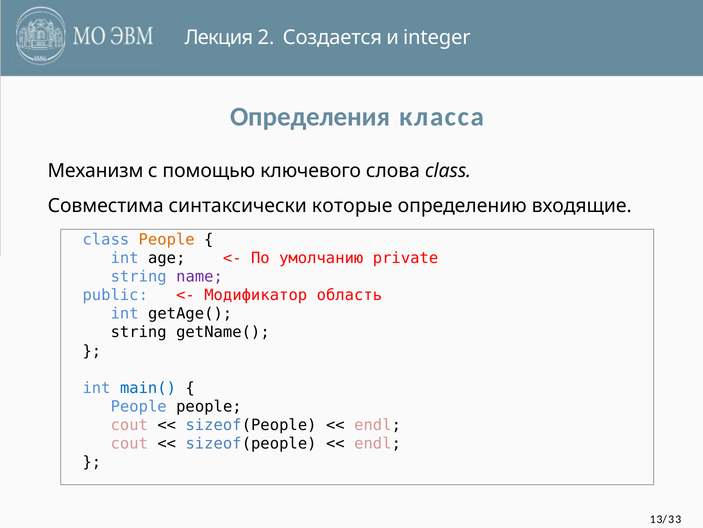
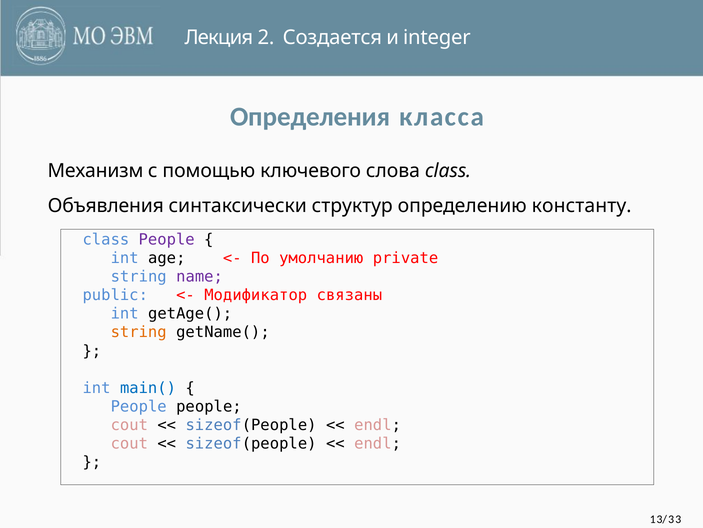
Совместима: Совместима -> Объявления
которые: которые -> структур
входящие: входящие -> константу
People at (167, 239) colour: orange -> purple
область: область -> связаны
string at (139, 332) colour: black -> orange
